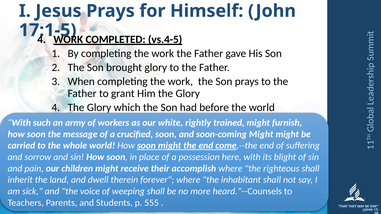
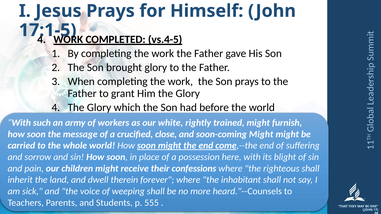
crucified soon: soon -> close
accomplish: accomplish -> confessions
